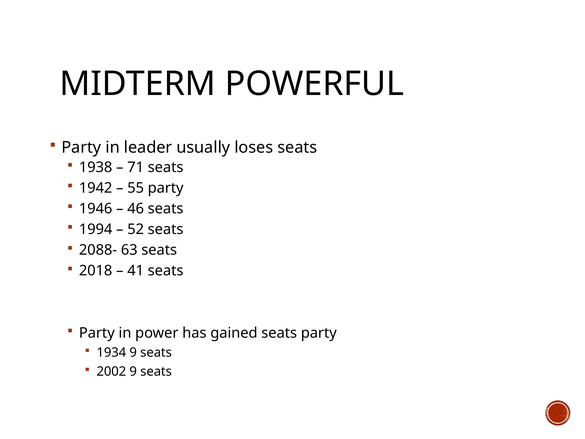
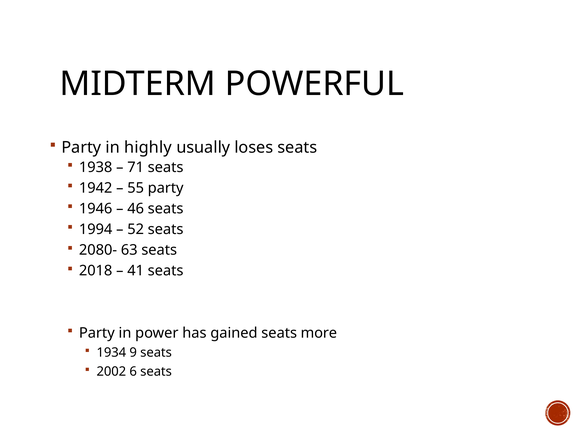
leader: leader -> highly
2088-: 2088- -> 2080-
seats party: party -> more
2002 9: 9 -> 6
